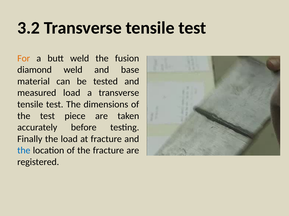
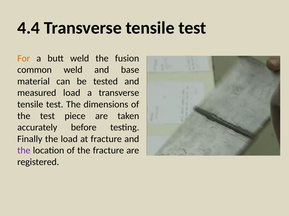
3.2: 3.2 -> 4.4
diamond: diamond -> common
the at (24, 151) colour: blue -> purple
